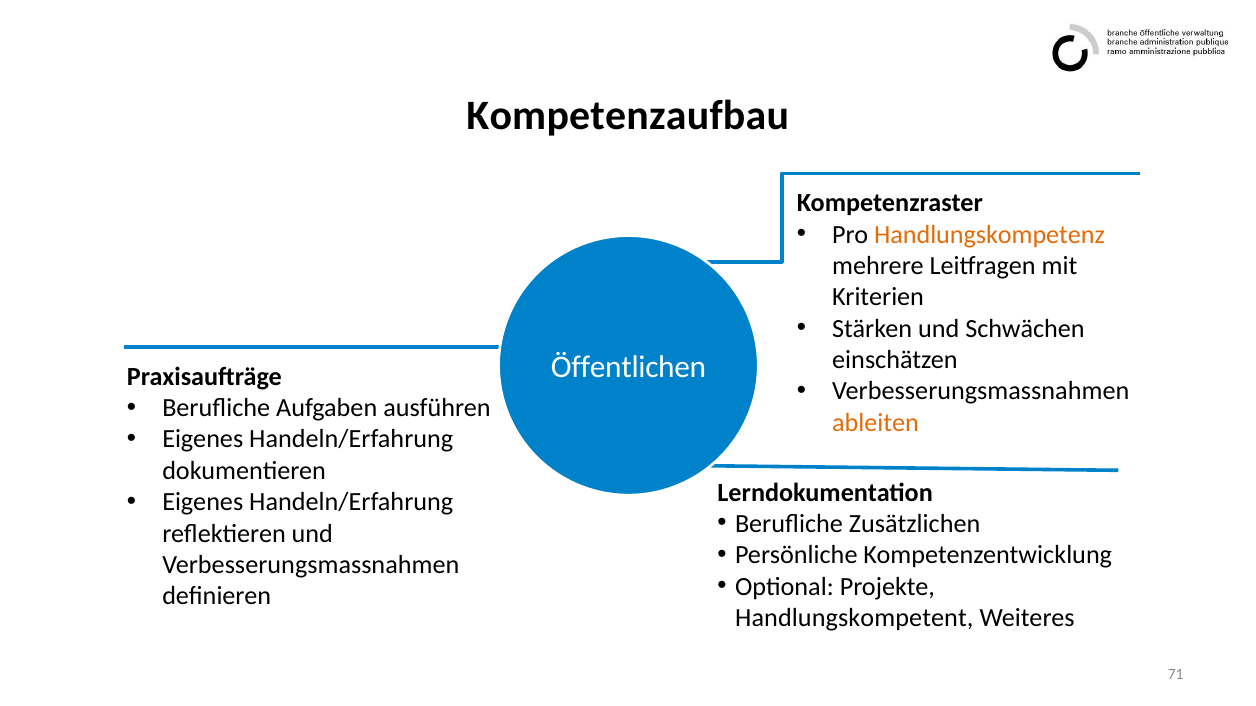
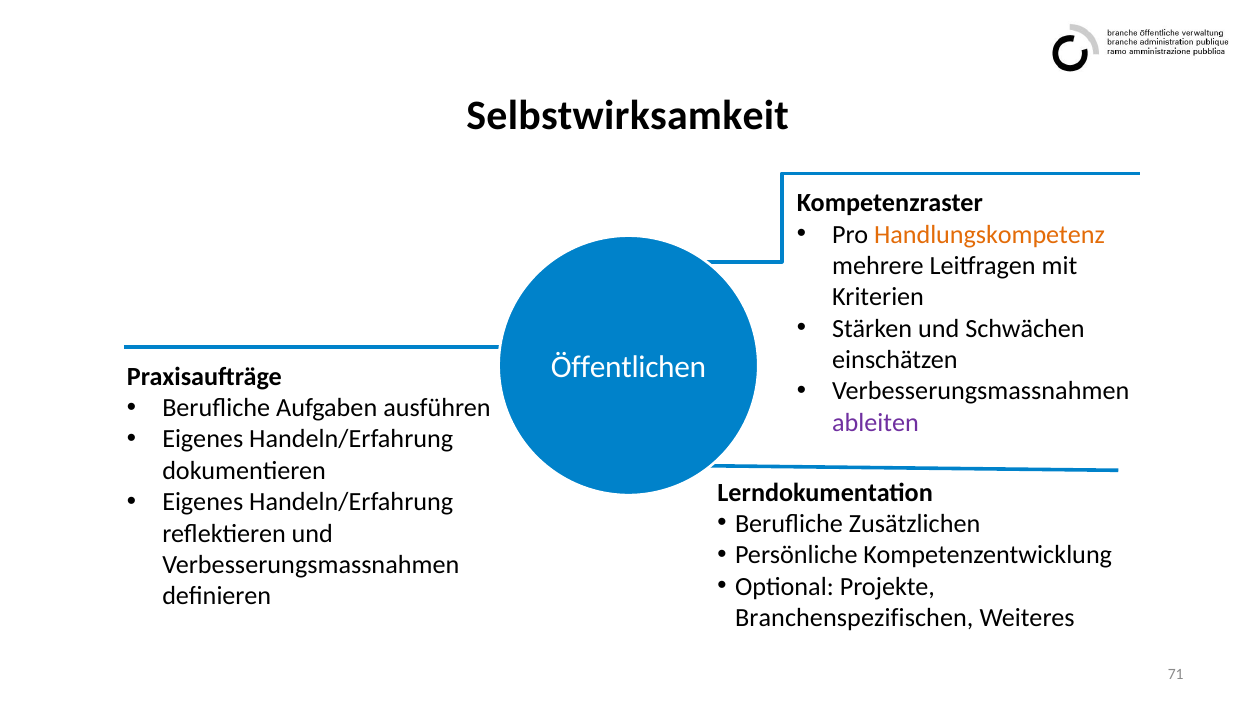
Kompetenzaufbau: Kompetenzaufbau -> Selbstwirksamkeit
ableiten colour: orange -> purple
Handlungskompetent: Handlungskompetent -> Branchenspezifischen
